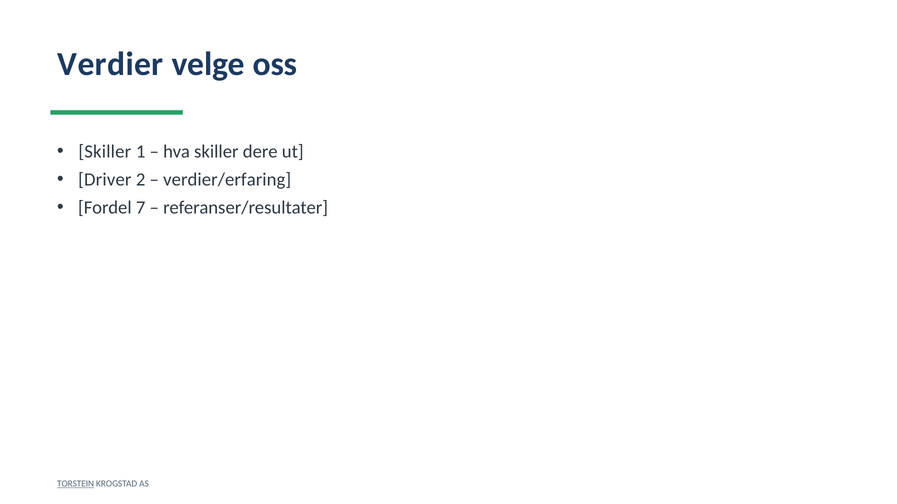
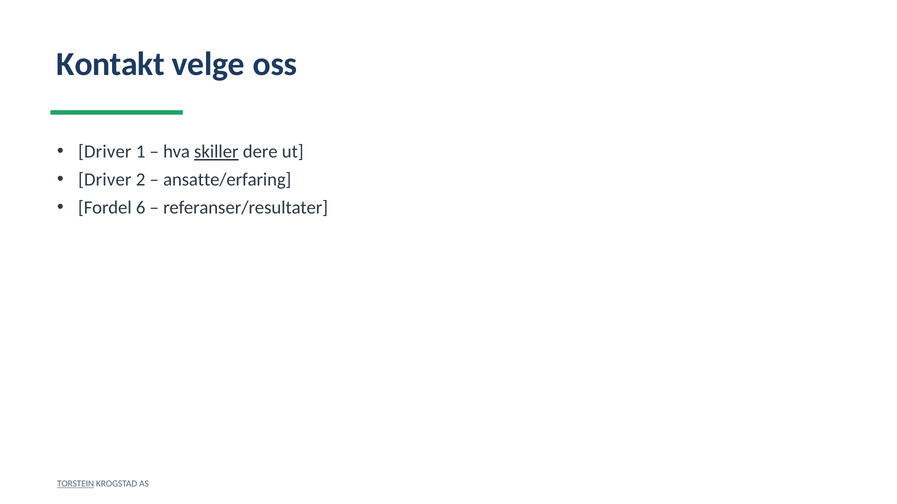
Verdier: Verdier -> Kontakt
Skiller at (105, 152): Skiller -> Driver
skiller at (216, 152) underline: none -> present
verdier/erfaring: verdier/erfaring -> ansatte/erfaring
7: 7 -> 6
